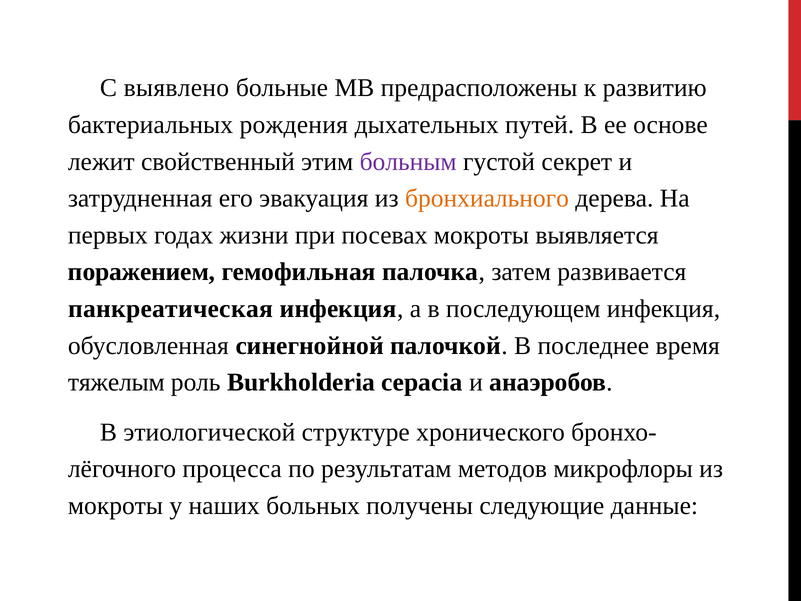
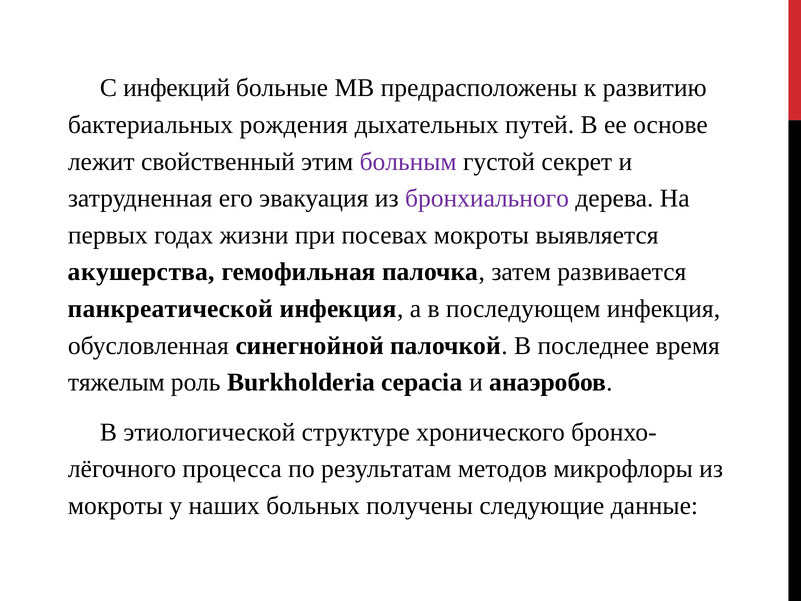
выявлено: выявлено -> инфекций
бронхиального colour: orange -> purple
поражением: поражением -> акушерства
панкреатическая: панкреатическая -> панкреатической
